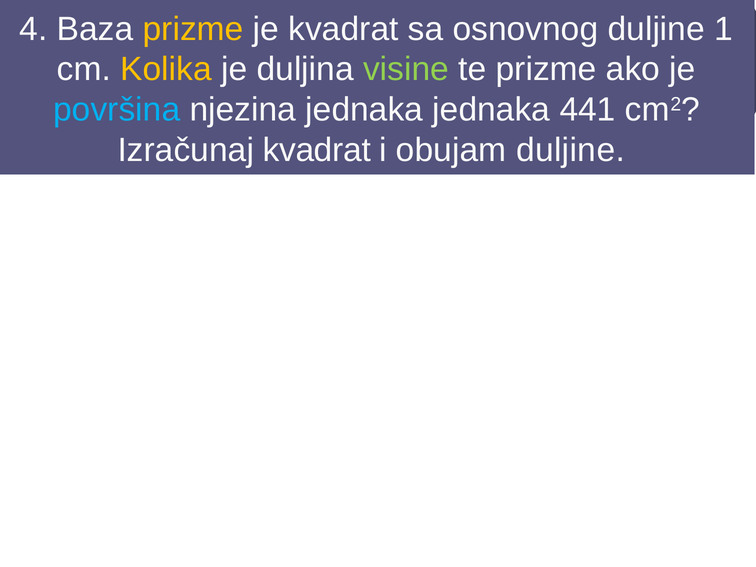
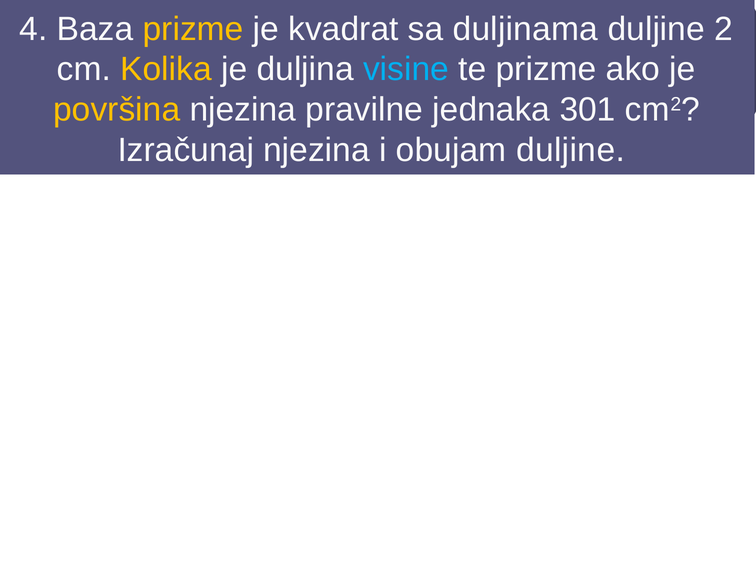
osnovnog: osnovnog -> duljinama
1: 1 -> 2
visine colour: light green -> light blue
površina colour: light blue -> yellow
njezina jednaka: jednaka -> pravilne
441: 441 -> 301
Izračunaj kvadrat: kvadrat -> njezina
